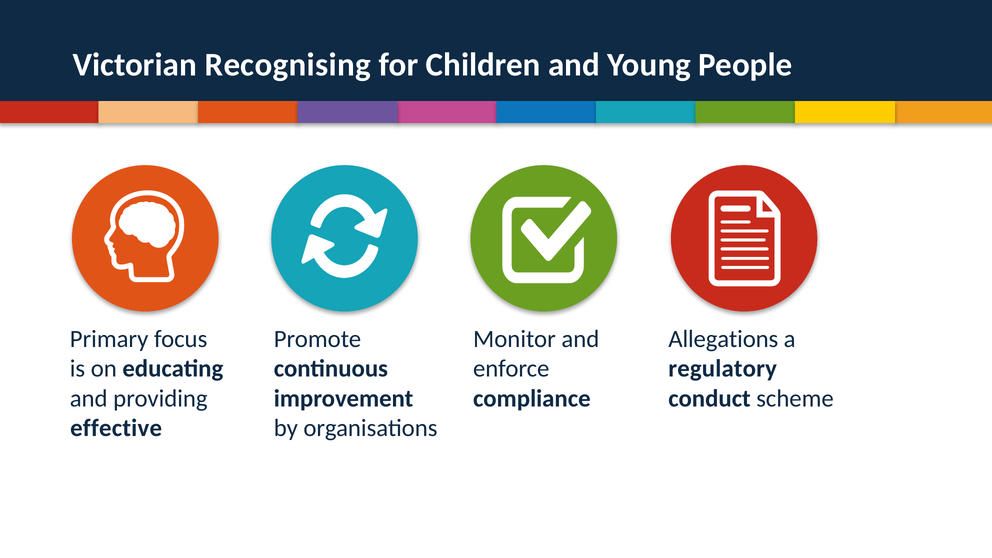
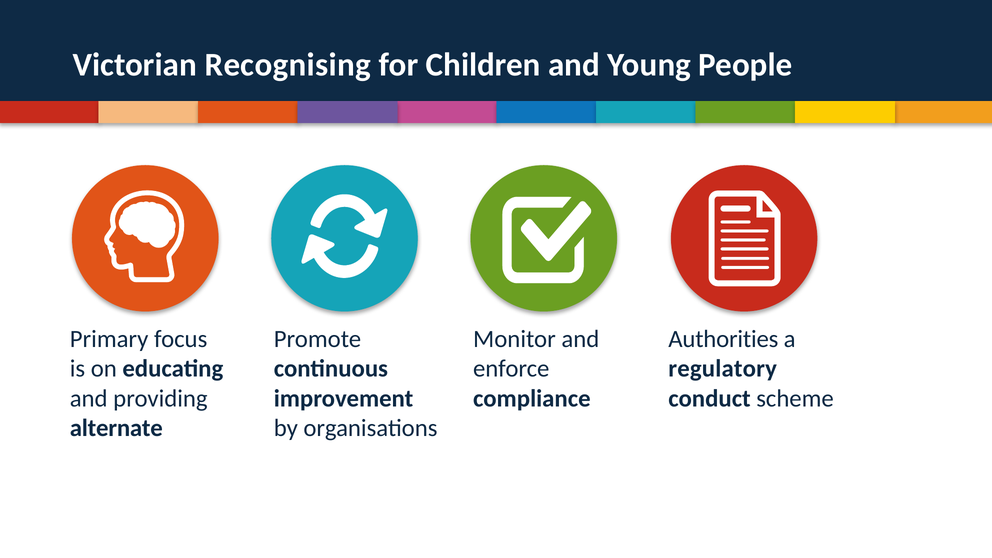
Allegations: Allegations -> Authorities
effective: effective -> alternate
